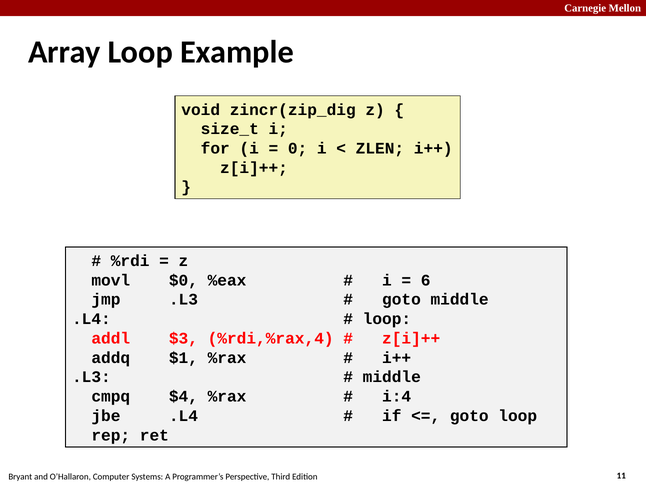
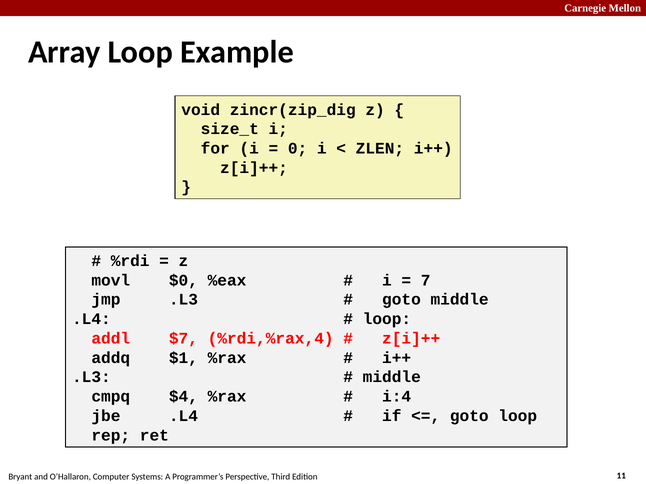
6: 6 -> 7
$3: $3 -> $7
